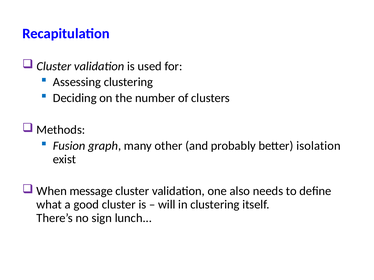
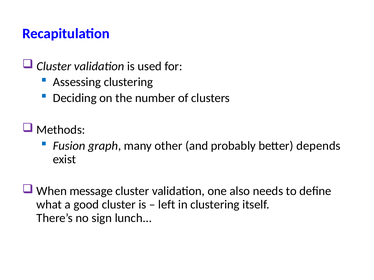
isolation: isolation -> depends
will: will -> left
